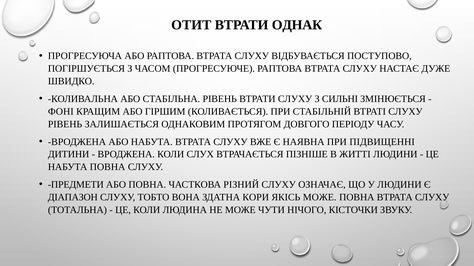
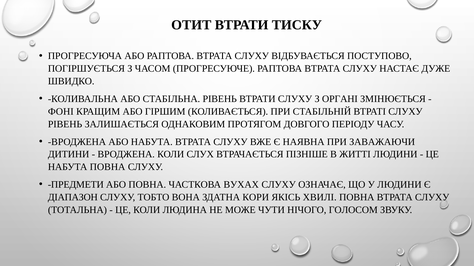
ОДНАК: ОДНАК -> ТИСКУ
СИЛЬНІ: СИЛЬНІ -> ОРГАНІ
ПІДВИЩЕННІ: ПІДВИЩЕННІ -> ЗАВАЖАЮЧИ
РІЗНИЙ: РІЗНИЙ -> ВУХАХ
ЯКІСЬ МОЖЕ: МОЖЕ -> ХВИЛІ
КІСТОЧКИ: КІСТОЧКИ -> ГОЛОСОМ
